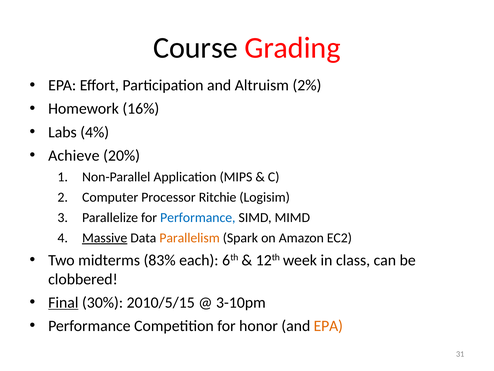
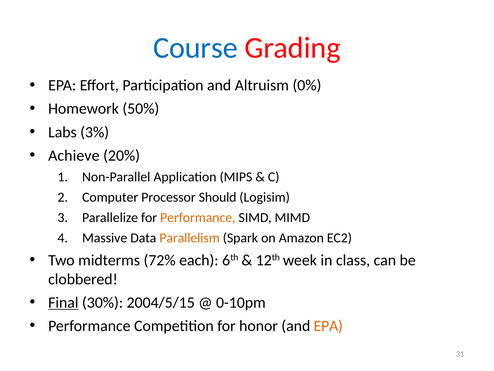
Course colour: black -> blue
2%: 2% -> 0%
16%: 16% -> 50%
4%: 4% -> 3%
Ritchie: Ritchie -> Should
Performance at (198, 217) colour: blue -> orange
Massive underline: present -> none
83%: 83% -> 72%
2010/5/15: 2010/5/15 -> 2004/5/15
3-10pm: 3-10pm -> 0-10pm
